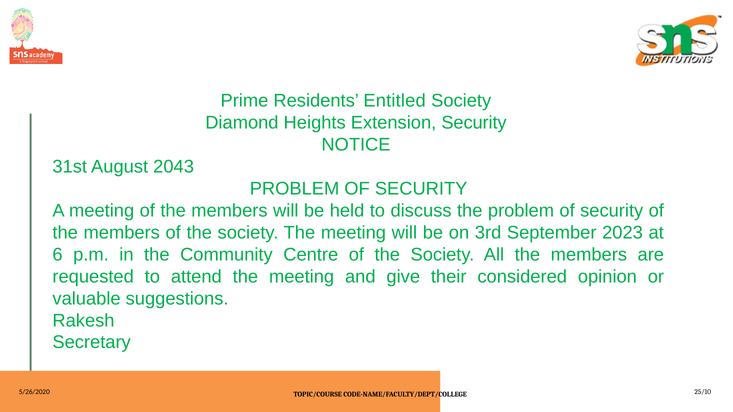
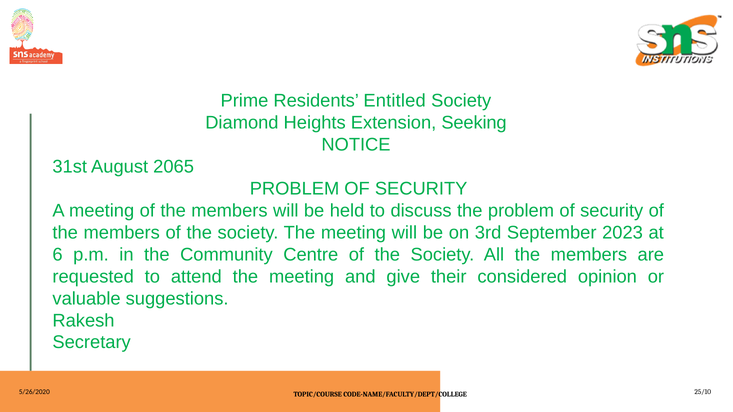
Extension Security: Security -> Seeking
2043: 2043 -> 2065
